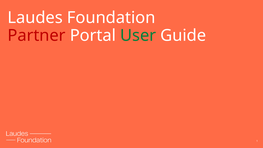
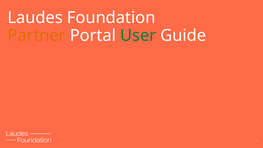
Partner colour: red -> orange
